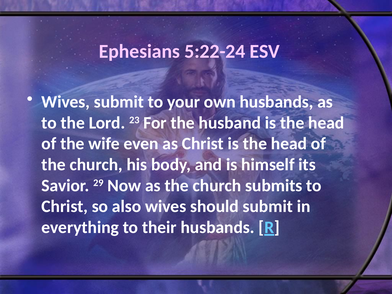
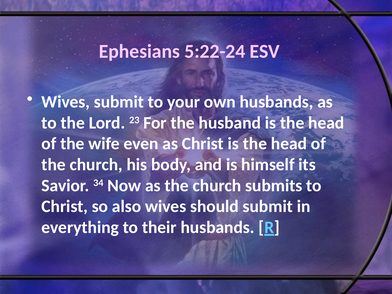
29: 29 -> 34
